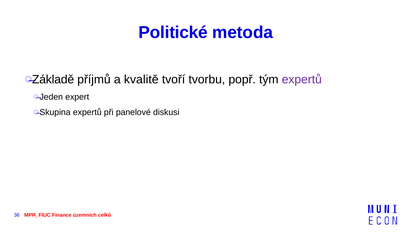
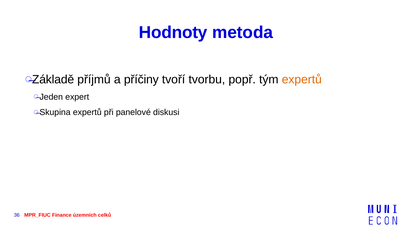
Politické: Politické -> Hodnoty
kvalitě: kvalitě -> příčiny
expertů at (302, 80) colour: purple -> orange
